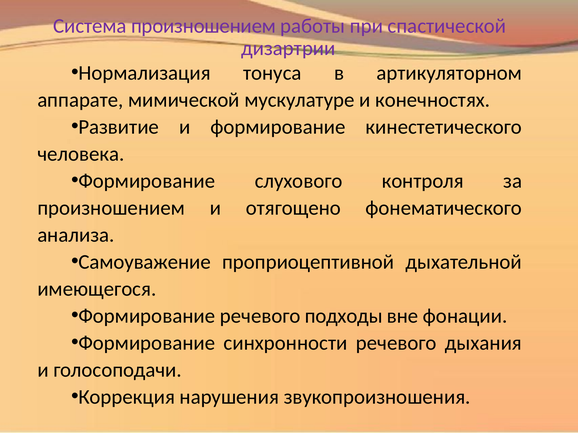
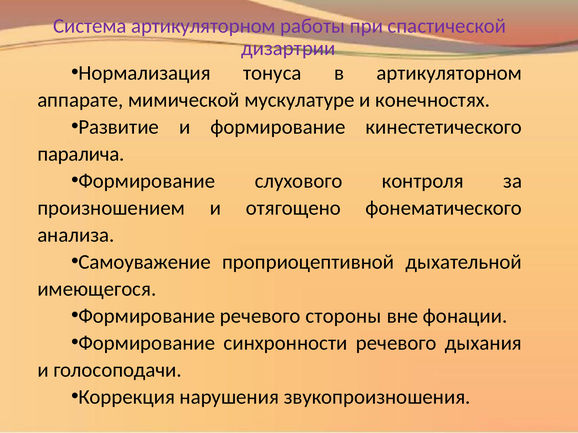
Система произношением: произношением -> артикуляторном
человека: человека -> паралича
подходы: подходы -> стороны
